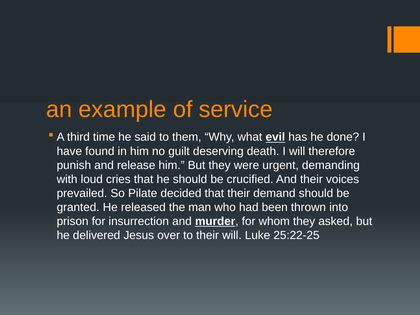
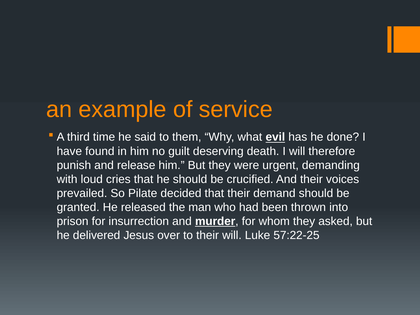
25:22-25: 25:22-25 -> 57:22-25
